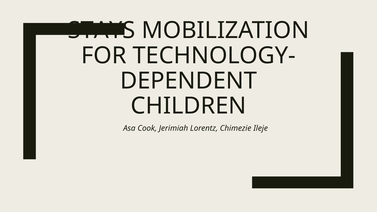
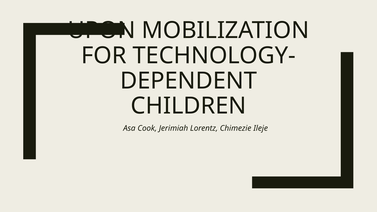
STAYS: STAYS -> UPON
